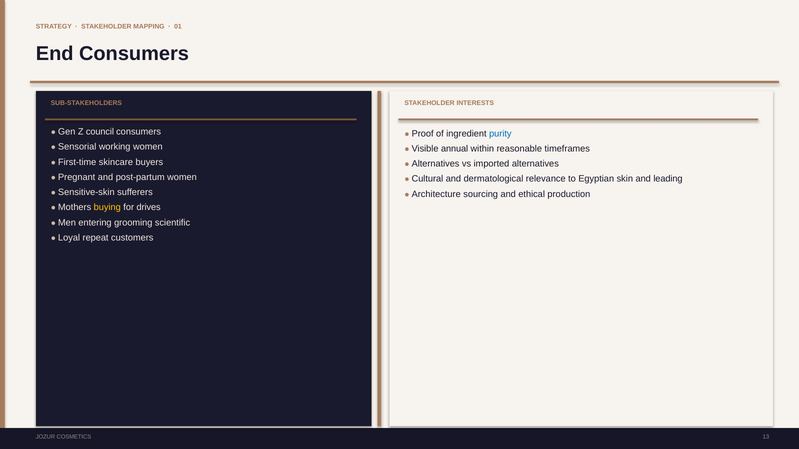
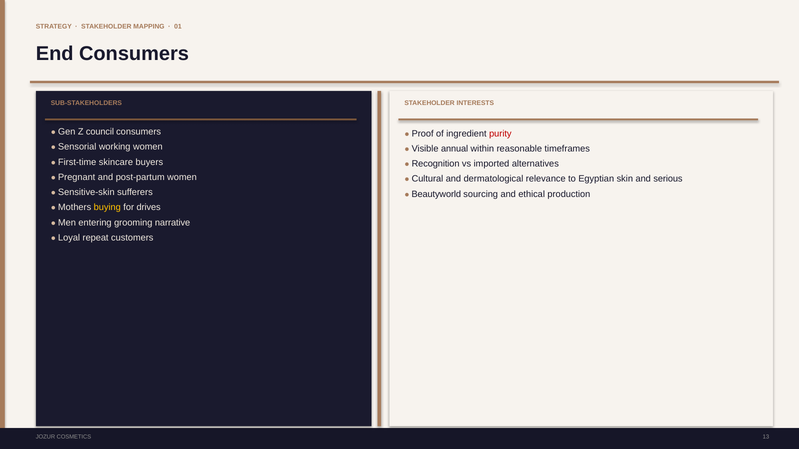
purity colour: blue -> red
Alternatives at (436, 164): Alternatives -> Recognition
leading: leading -> serious
Architecture: Architecture -> Beautyworld
scientific: scientific -> narrative
